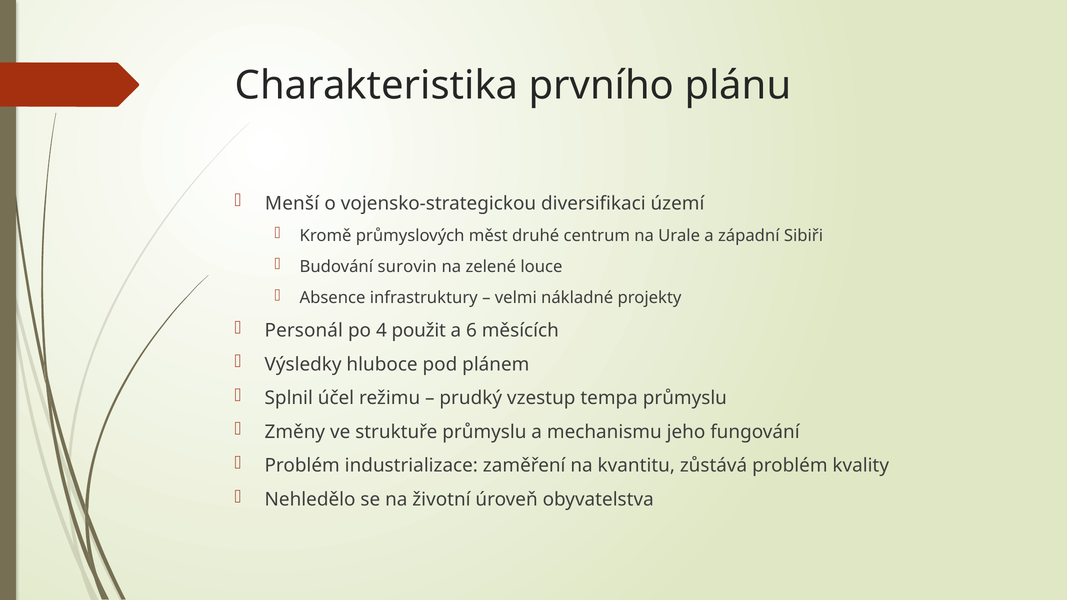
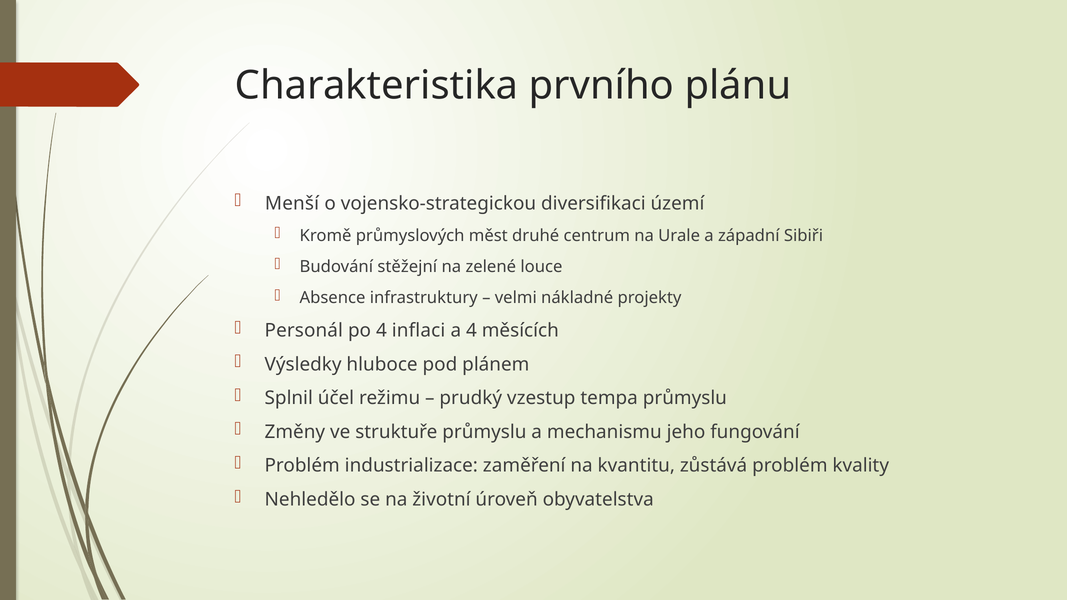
surovin: surovin -> stěžejní
použit: použit -> inflaci
a 6: 6 -> 4
